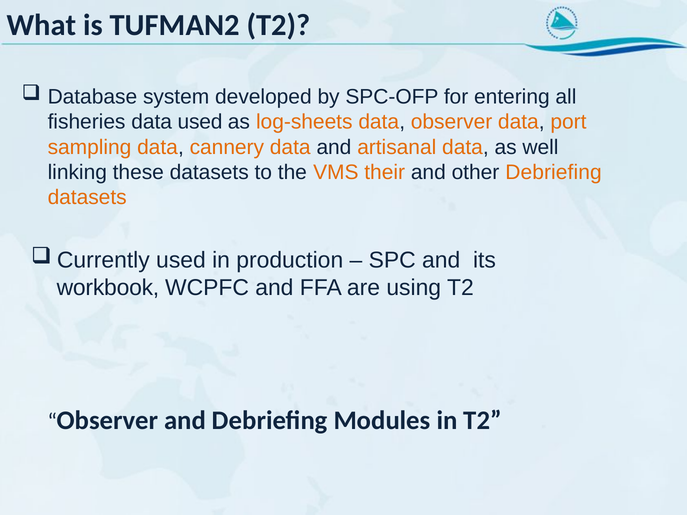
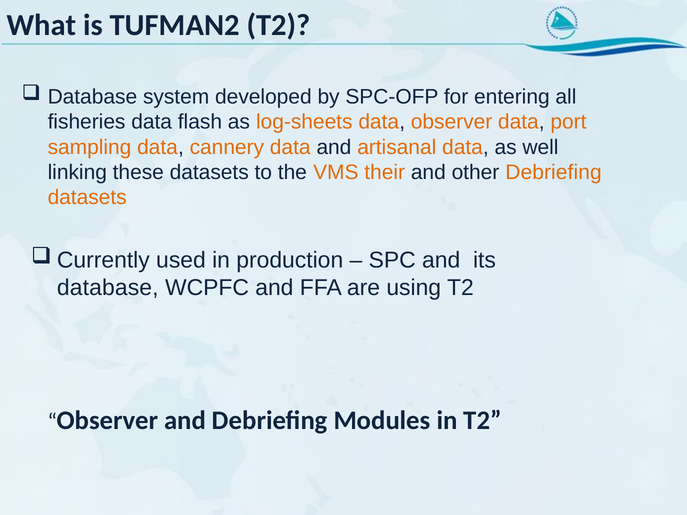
data used: used -> flash
workbook at (108, 288): workbook -> database
